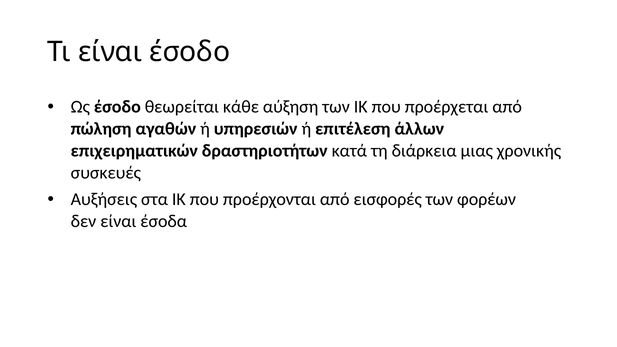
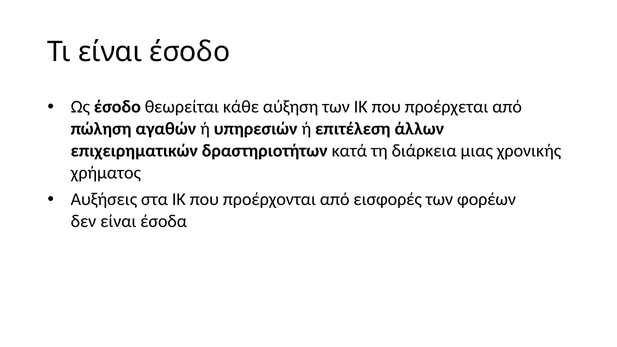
συσκευές: συσκευές -> χρήματος
